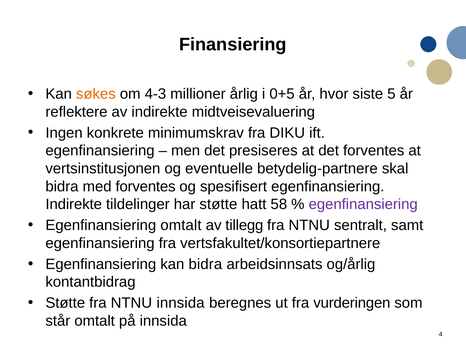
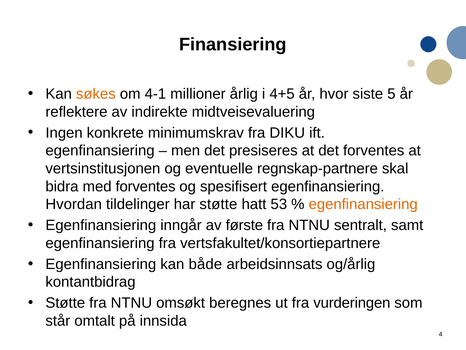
4-3: 4-3 -> 4-1
0+5: 0+5 -> 4+5
betydelig-partnere: betydelig-partnere -> regnskap-partnere
Indirekte at (74, 204): Indirekte -> Hvordan
58: 58 -> 53
egenfinansiering at (363, 204) colour: purple -> orange
Egenfinansiering omtalt: omtalt -> inngår
tillegg: tillegg -> første
kan bidra: bidra -> både
NTNU innsida: innsida -> omsøkt
